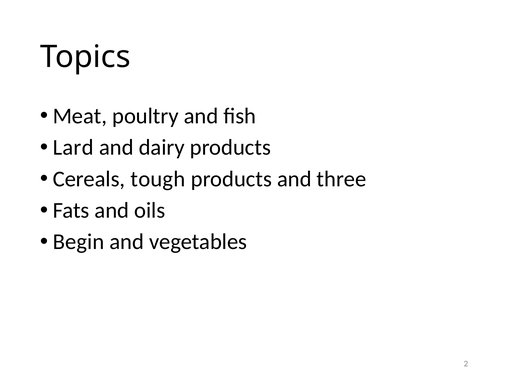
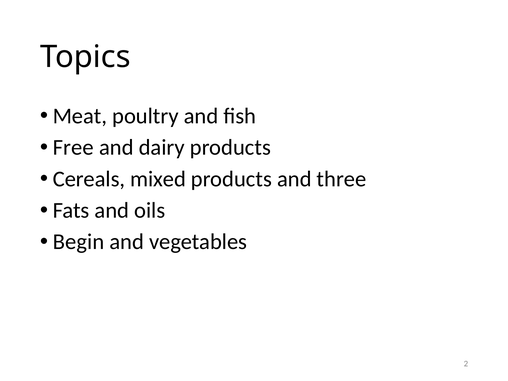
Lard: Lard -> Free
tough: tough -> mixed
